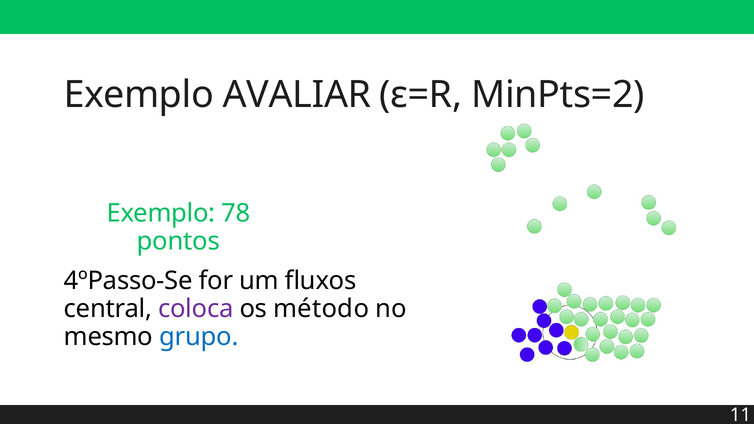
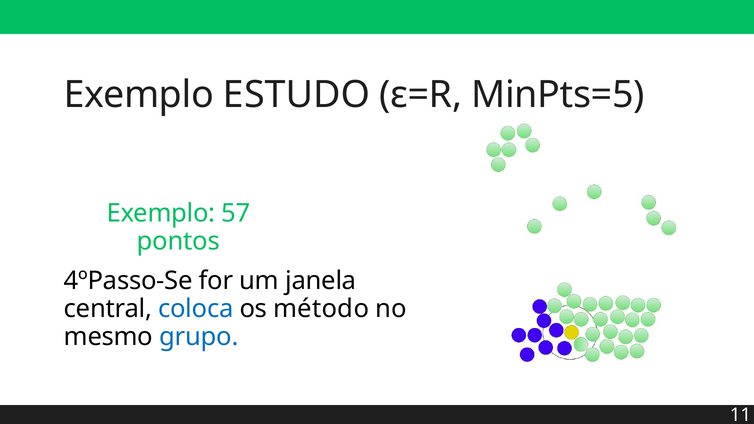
AVALIAR: AVALIAR -> ESTUDO
MinPts=2: MinPts=2 -> MinPts=5
78: 78 -> 57
fluxos: fluxos -> janela
coloca colour: purple -> blue
